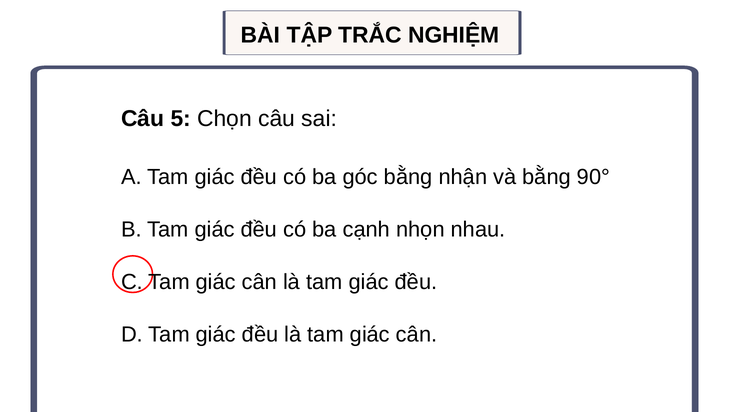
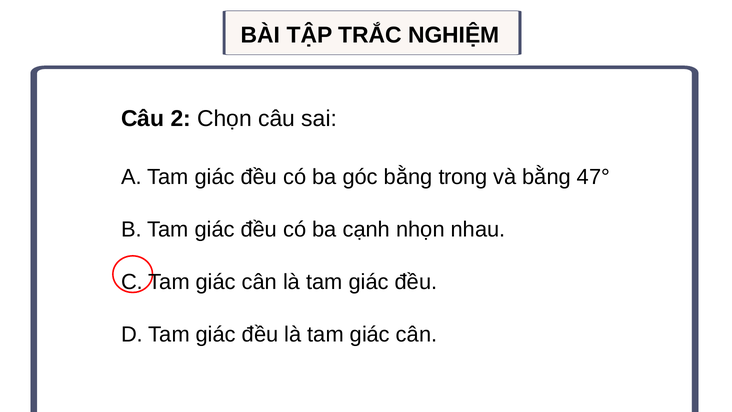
5: 5 -> 2
nhận: nhận -> trong
90°: 90° -> 47°
